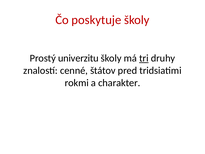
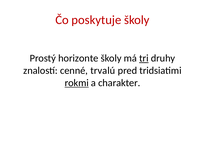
univerzitu: univerzitu -> horizonte
štátov: štátov -> trvalú
rokmi underline: none -> present
